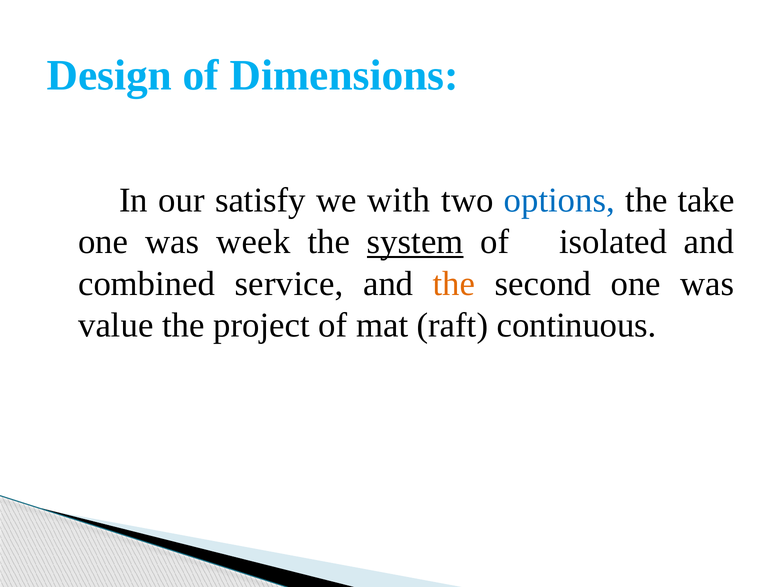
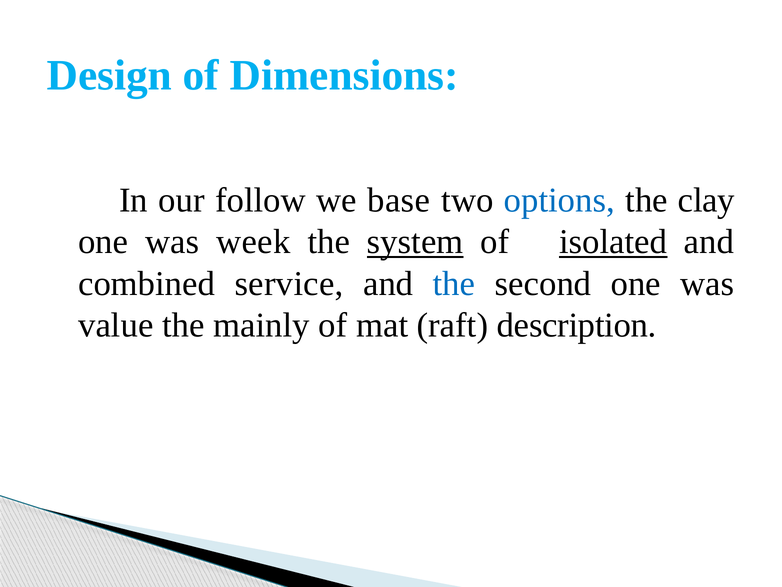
satisfy: satisfy -> follow
with: with -> base
take: take -> clay
isolated underline: none -> present
the at (454, 283) colour: orange -> blue
project: project -> mainly
continuous: continuous -> description
